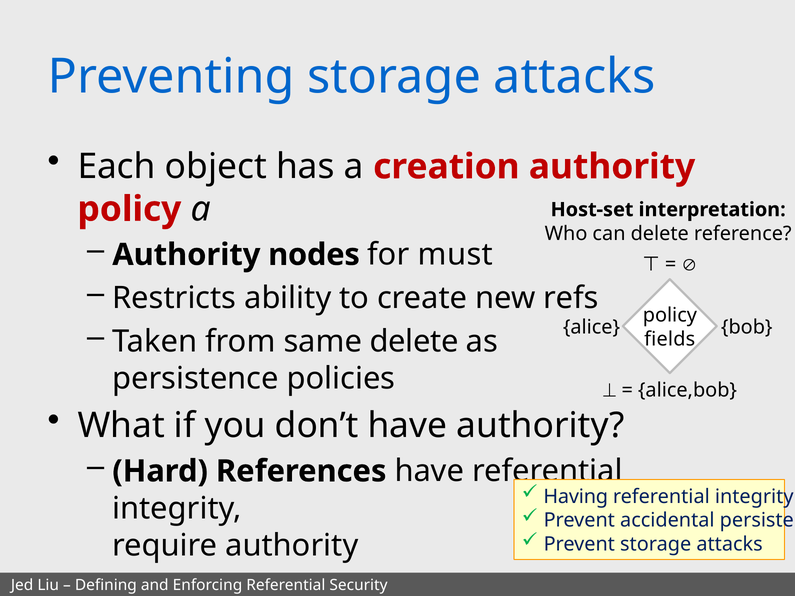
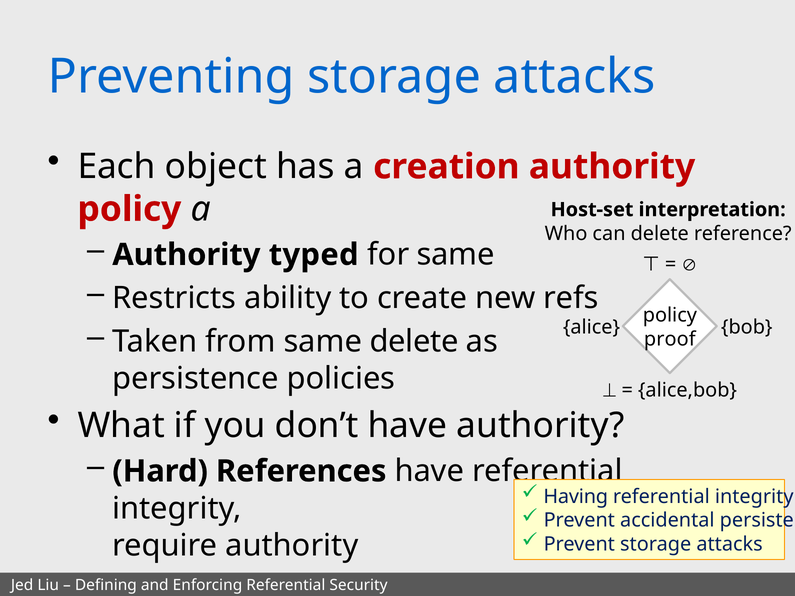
nodes: nodes -> typed
for must: must -> same
fields: fields -> proof
